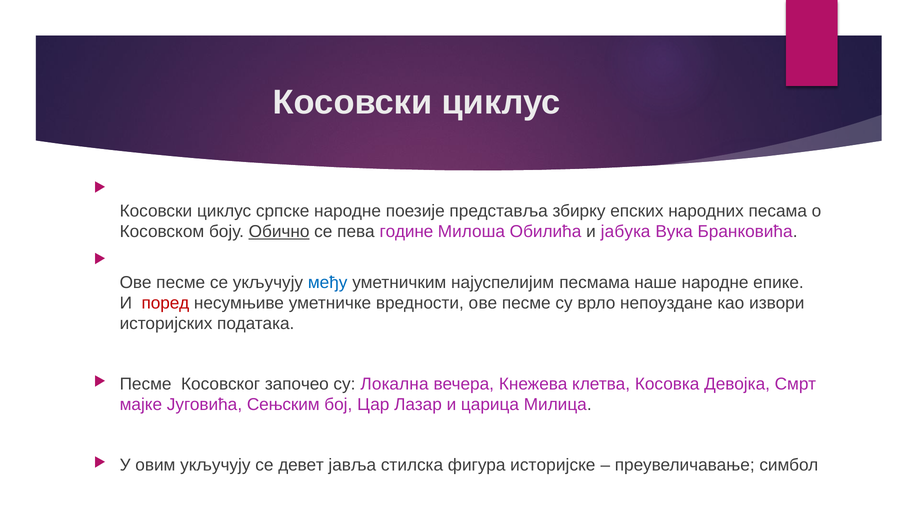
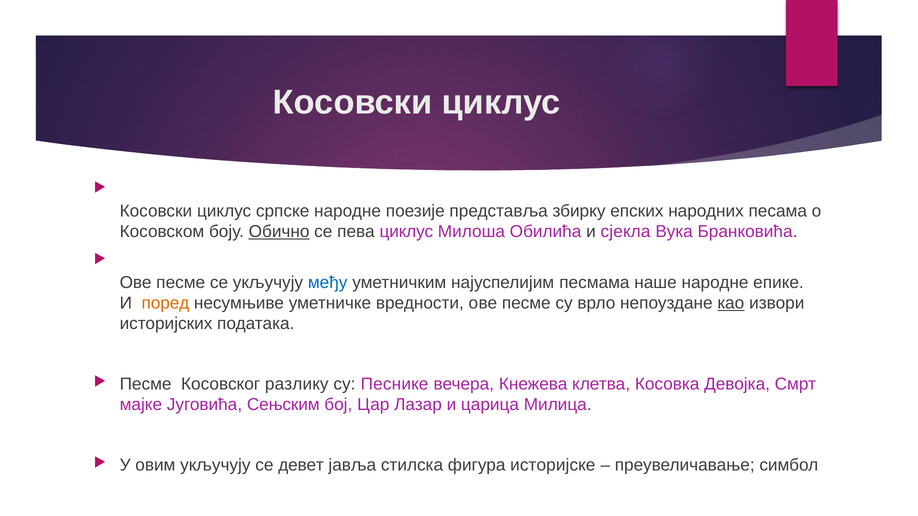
пева године: године -> циклус
јабука: јабука -> сјекла
поред colour: red -> orange
као underline: none -> present
започео: започео -> разлику
Локална: Локална -> Песнике
